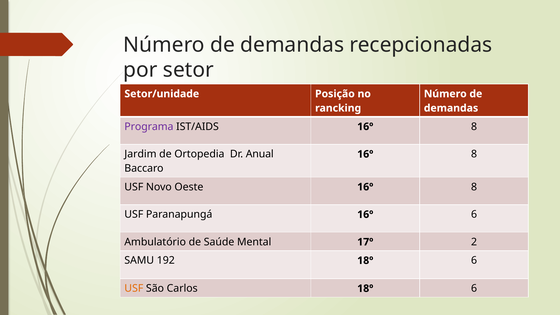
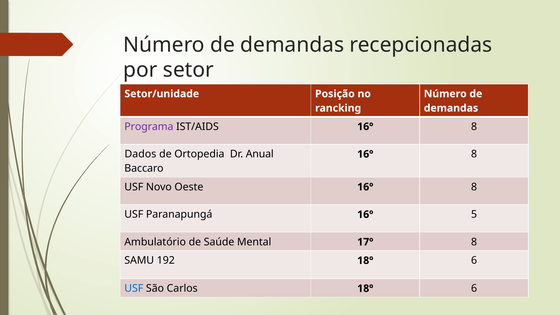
Jardim: Jardim -> Dados
16º 6: 6 -> 5
17º 2: 2 -> 8
USF at (134, 288) colour: orange -> blue
